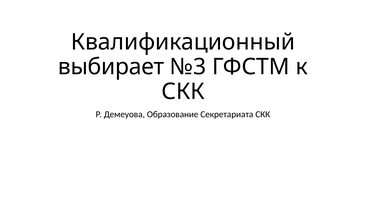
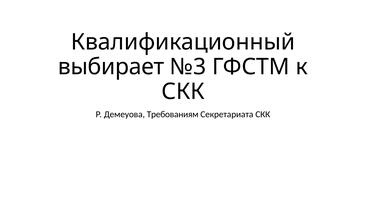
Образование: Образование -> Требованиям
